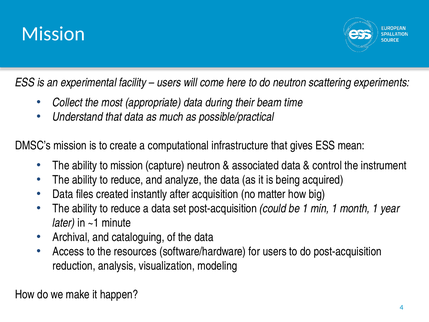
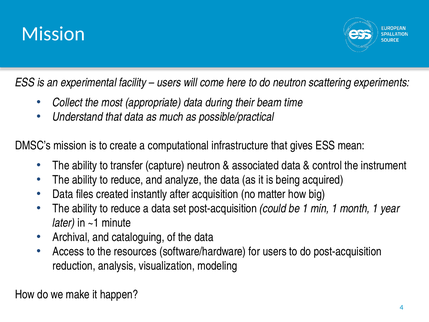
to mission: mission -> transfer
